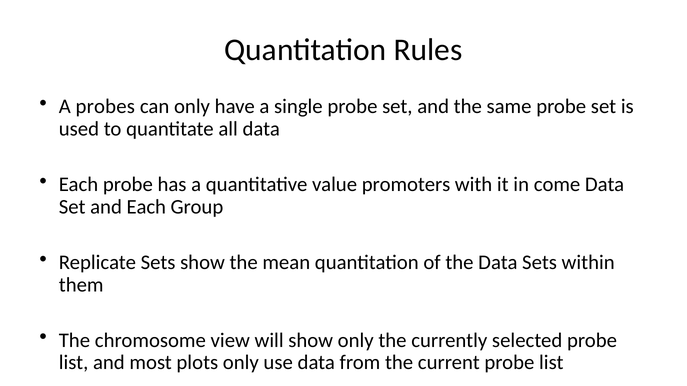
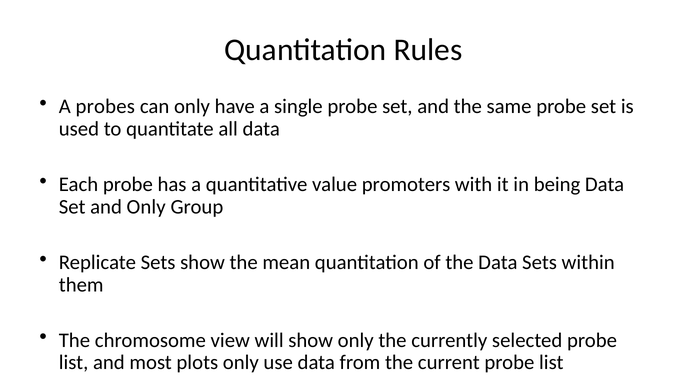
come: come -> being
and Each: Each -> Only
